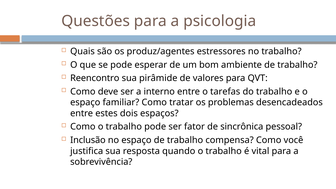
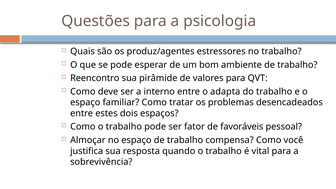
tarefas: tarefas -> adapta
sincrônica: sincrônica -> favoráveis
Inclusão: Inclusão -> Almoçar
